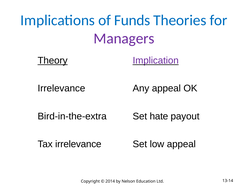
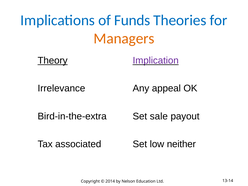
Managers colour: purple -> orange
hate: hate -> sale
Tax irrelevance: irrelevance -> associated
low appeal: appeal -> neither
